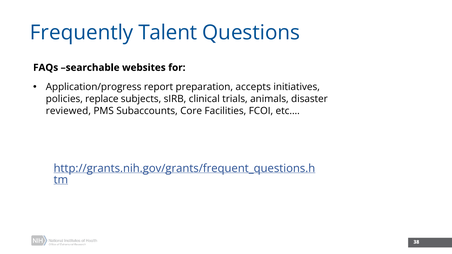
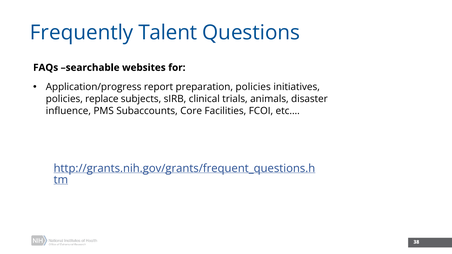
preparation accepts: accepts -> policies
reviewed: reviewed -> influence
